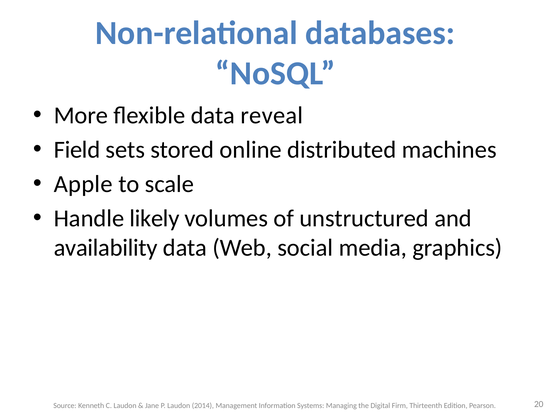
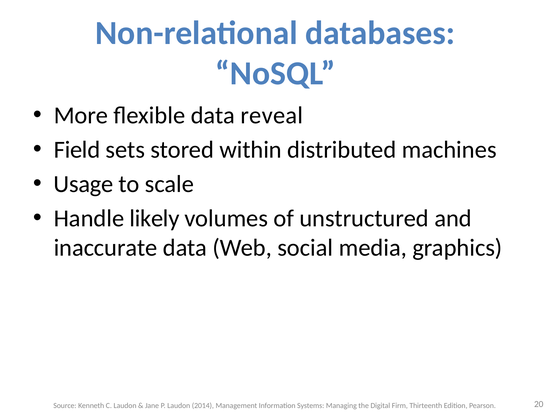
online: online -> within
Apple: Apple -> Usage
availability: availability -> inaccurate
